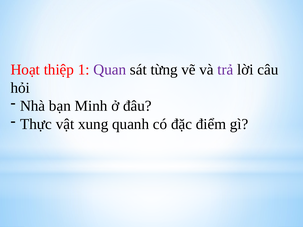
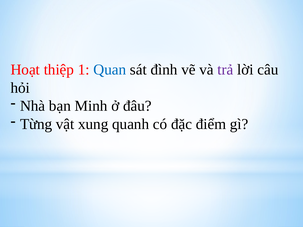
Quan colour: purple -> blue
từng: từng -> đình
Thực: Thực -> Từng
